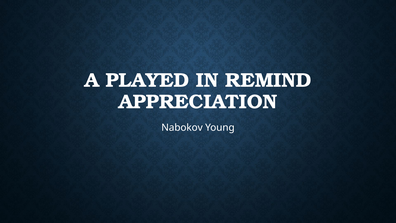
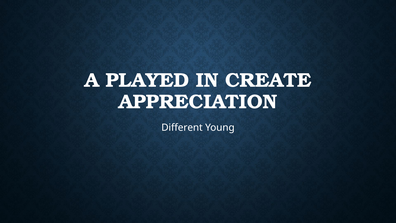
REMIND: REMIND -> CREATE
Nabokov: Nabokov -> Different
